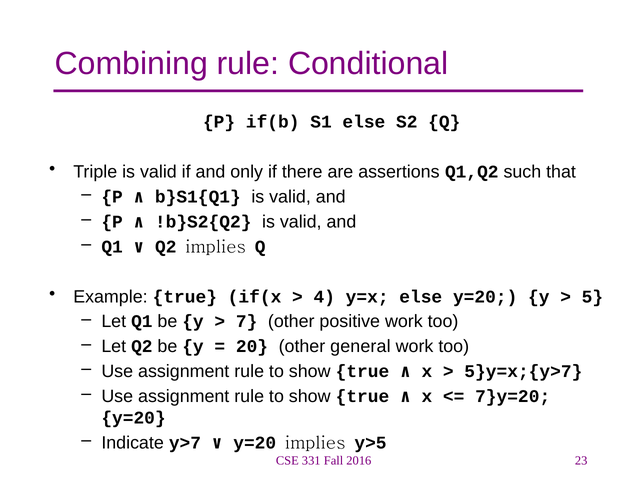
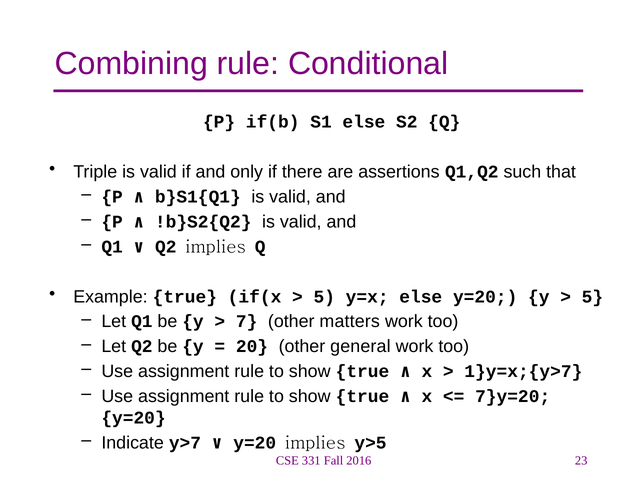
4 at (324, 297): 4 -> 5
positive: positive -> matters
5}y=x;{y>7: 5}y=x;{y>7 -> 1}y=x;{y>7
